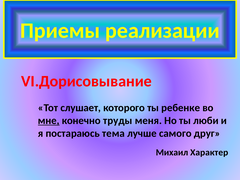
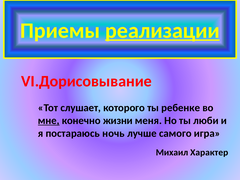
реализации underline: none -> present
труды: труды -> жизни
тема: тема -> ночь
друг: друг -> игра
